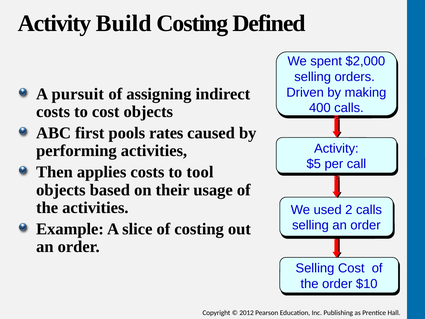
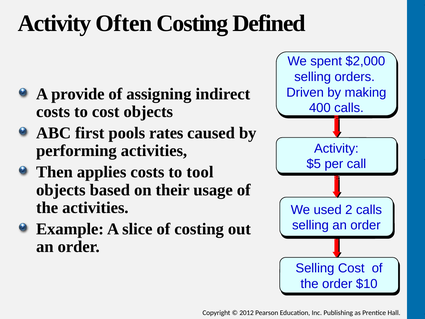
Build: Build -> Often
pursuit: pursuit -> provide
